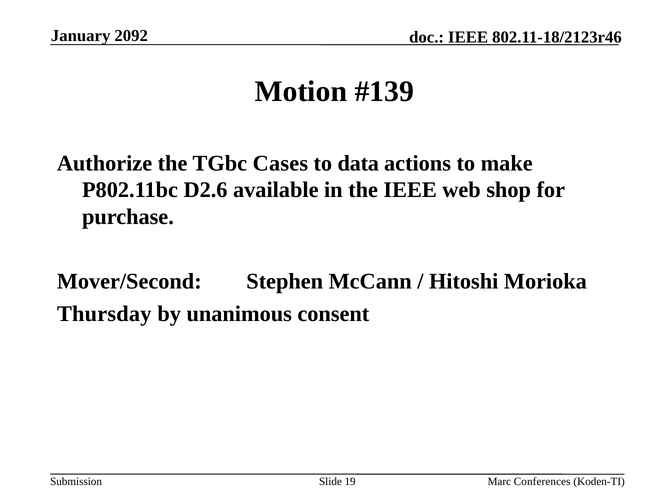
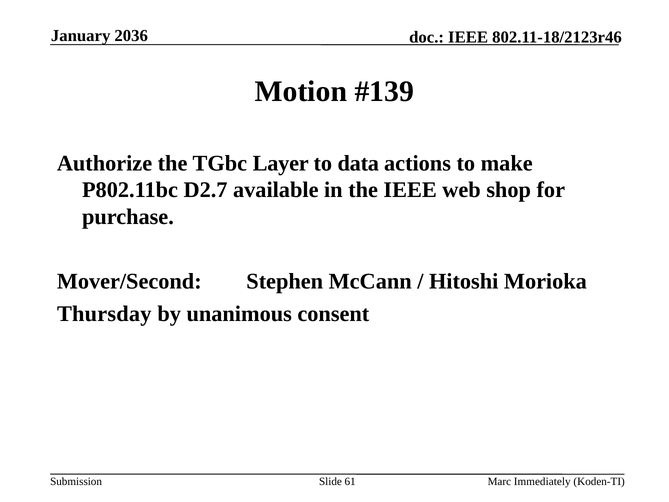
2092: 2092 -> 2036
Cases: Cases -> Layer
D2.6: D2.6 -> D2.7
19: 19 -> 61
Conferences: Conferences -> Immediately
